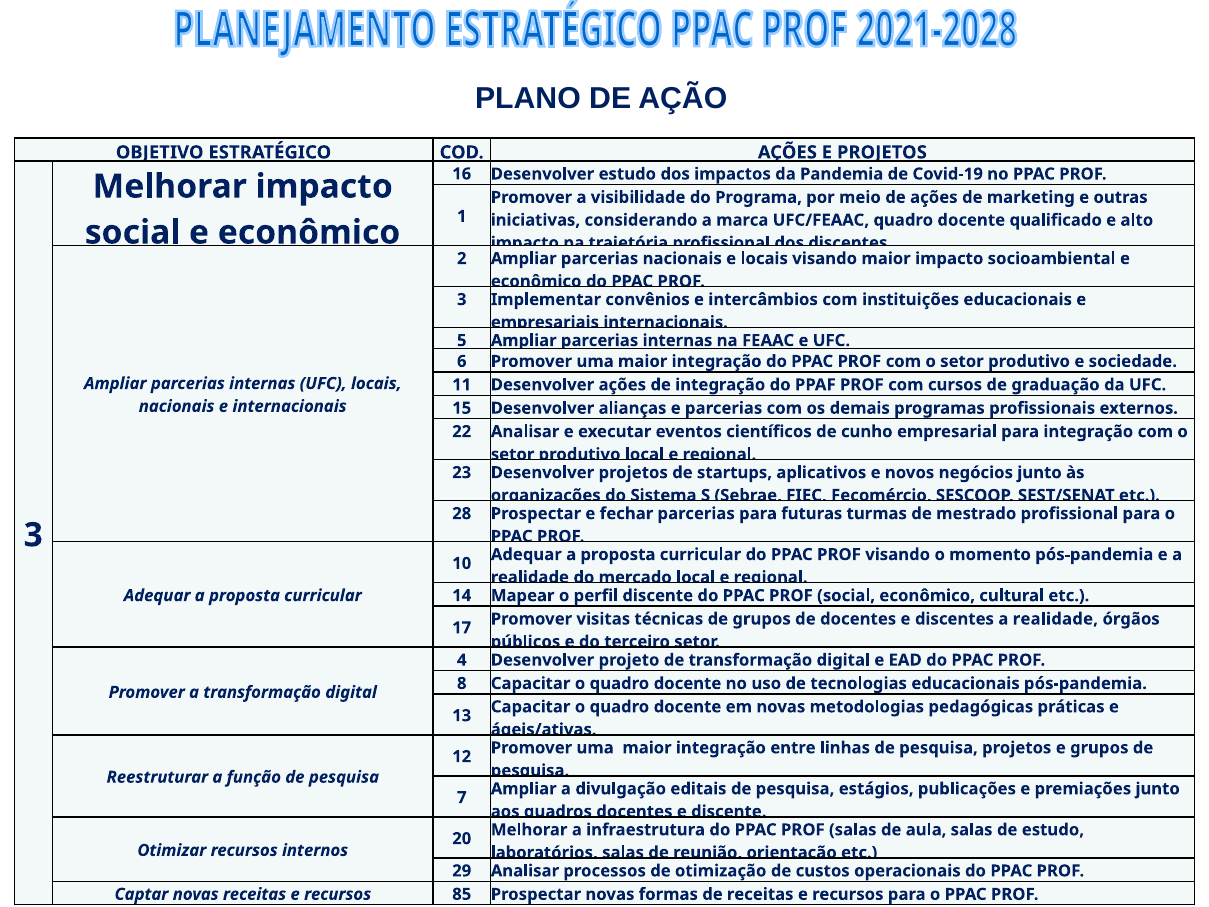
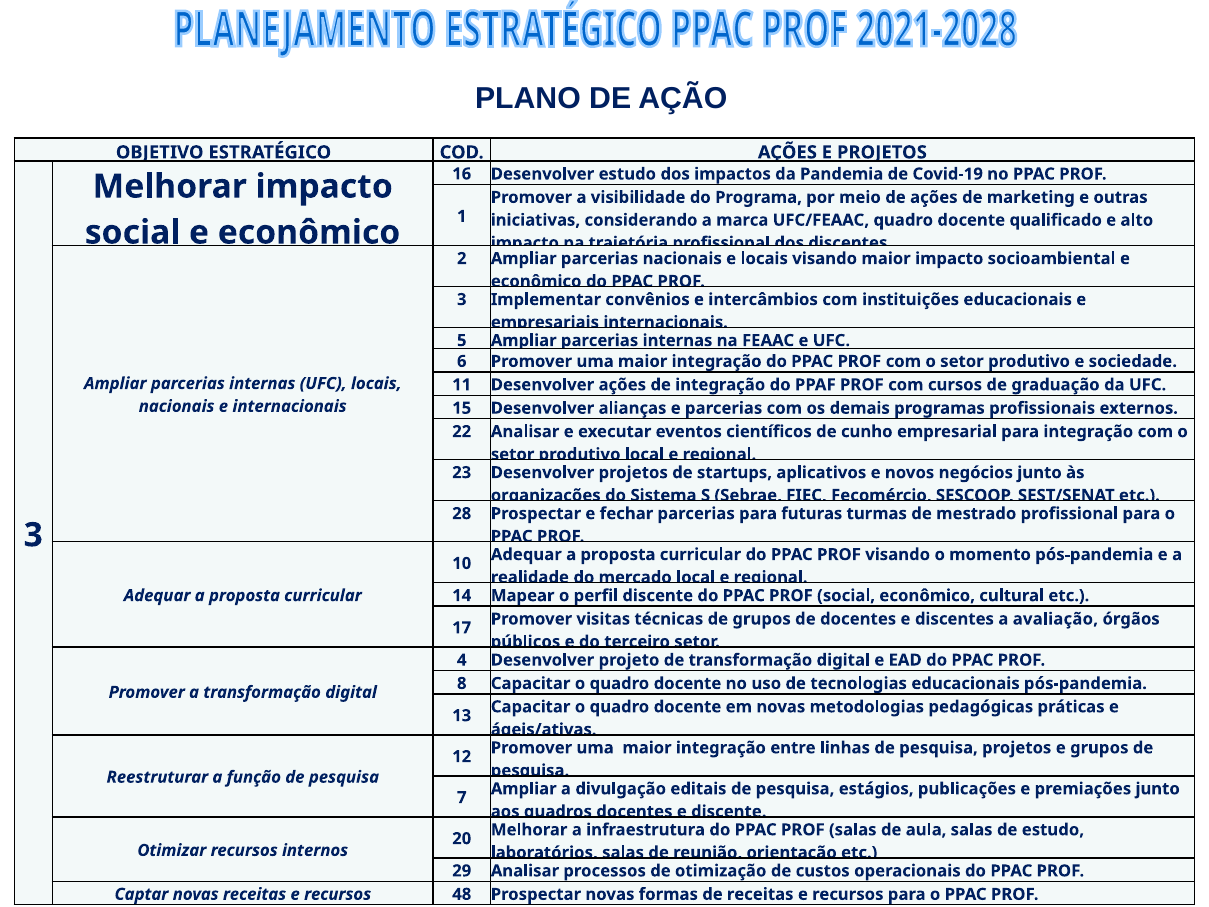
discentes a realidade: realidade -> avaliação
85: 85 -> 48
